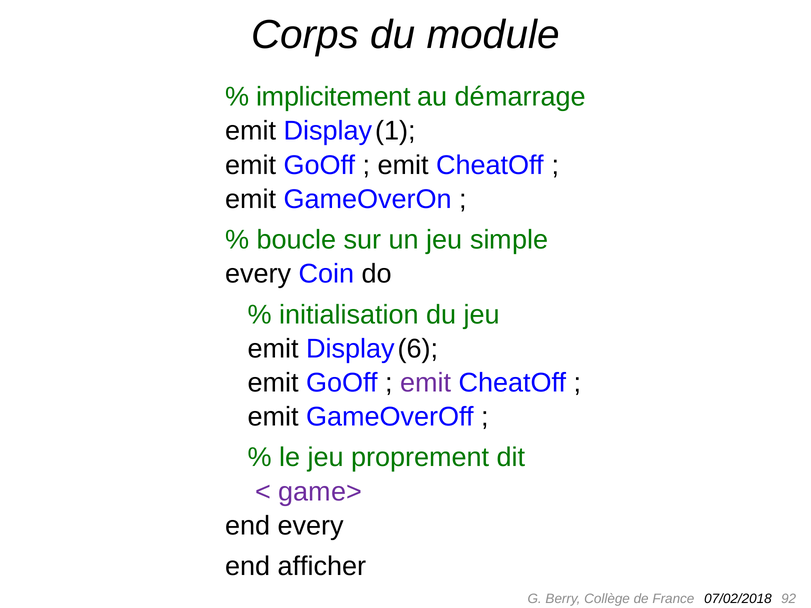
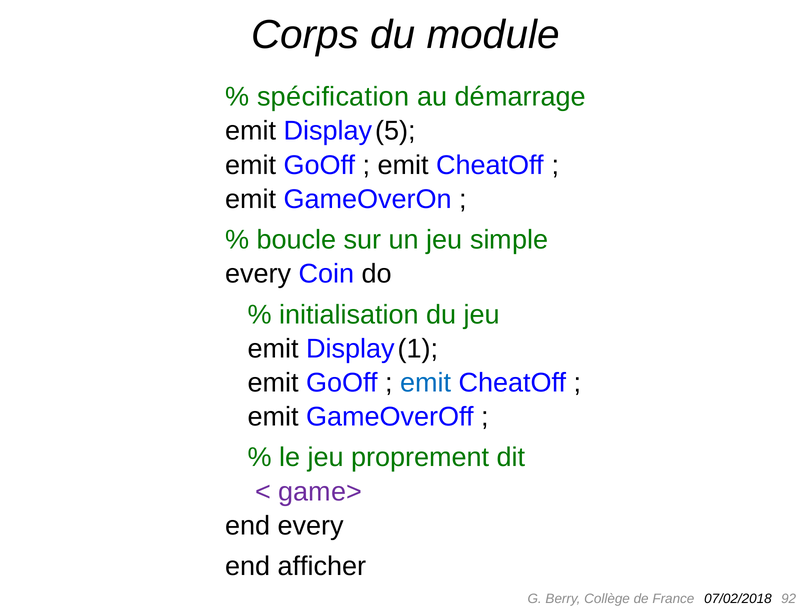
implicitement: implicitement -> spécification
1: 1 -> 5
6: 6 -> 1
emit at (426, 383) colour: purple -> blue
